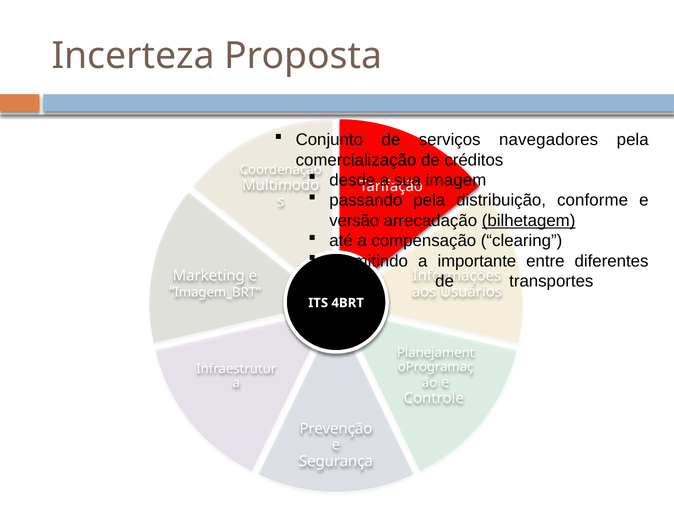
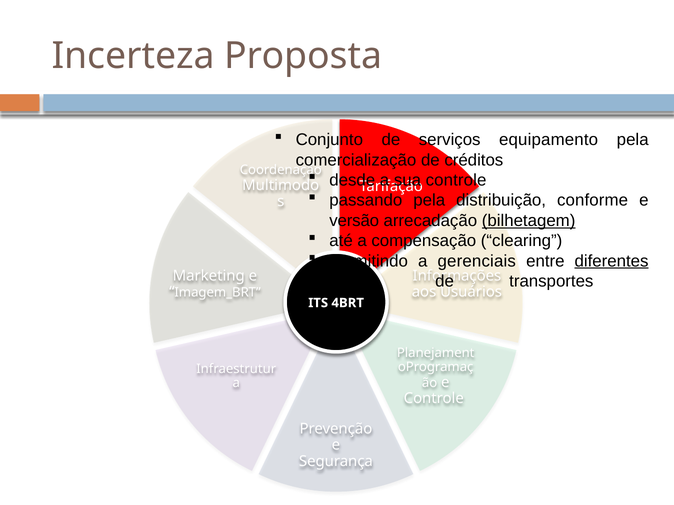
navegadores: navegadores -> equipamento
imagem at (456, 180): imagem -> controle
importante: importante -> gerenciais
diferentes underline: none -> present
